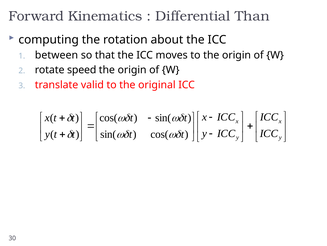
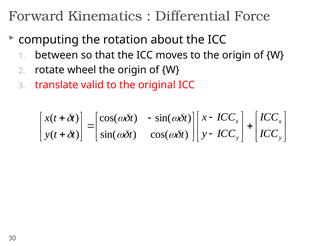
Than: Than -> Force
speed: speed -> wheel
